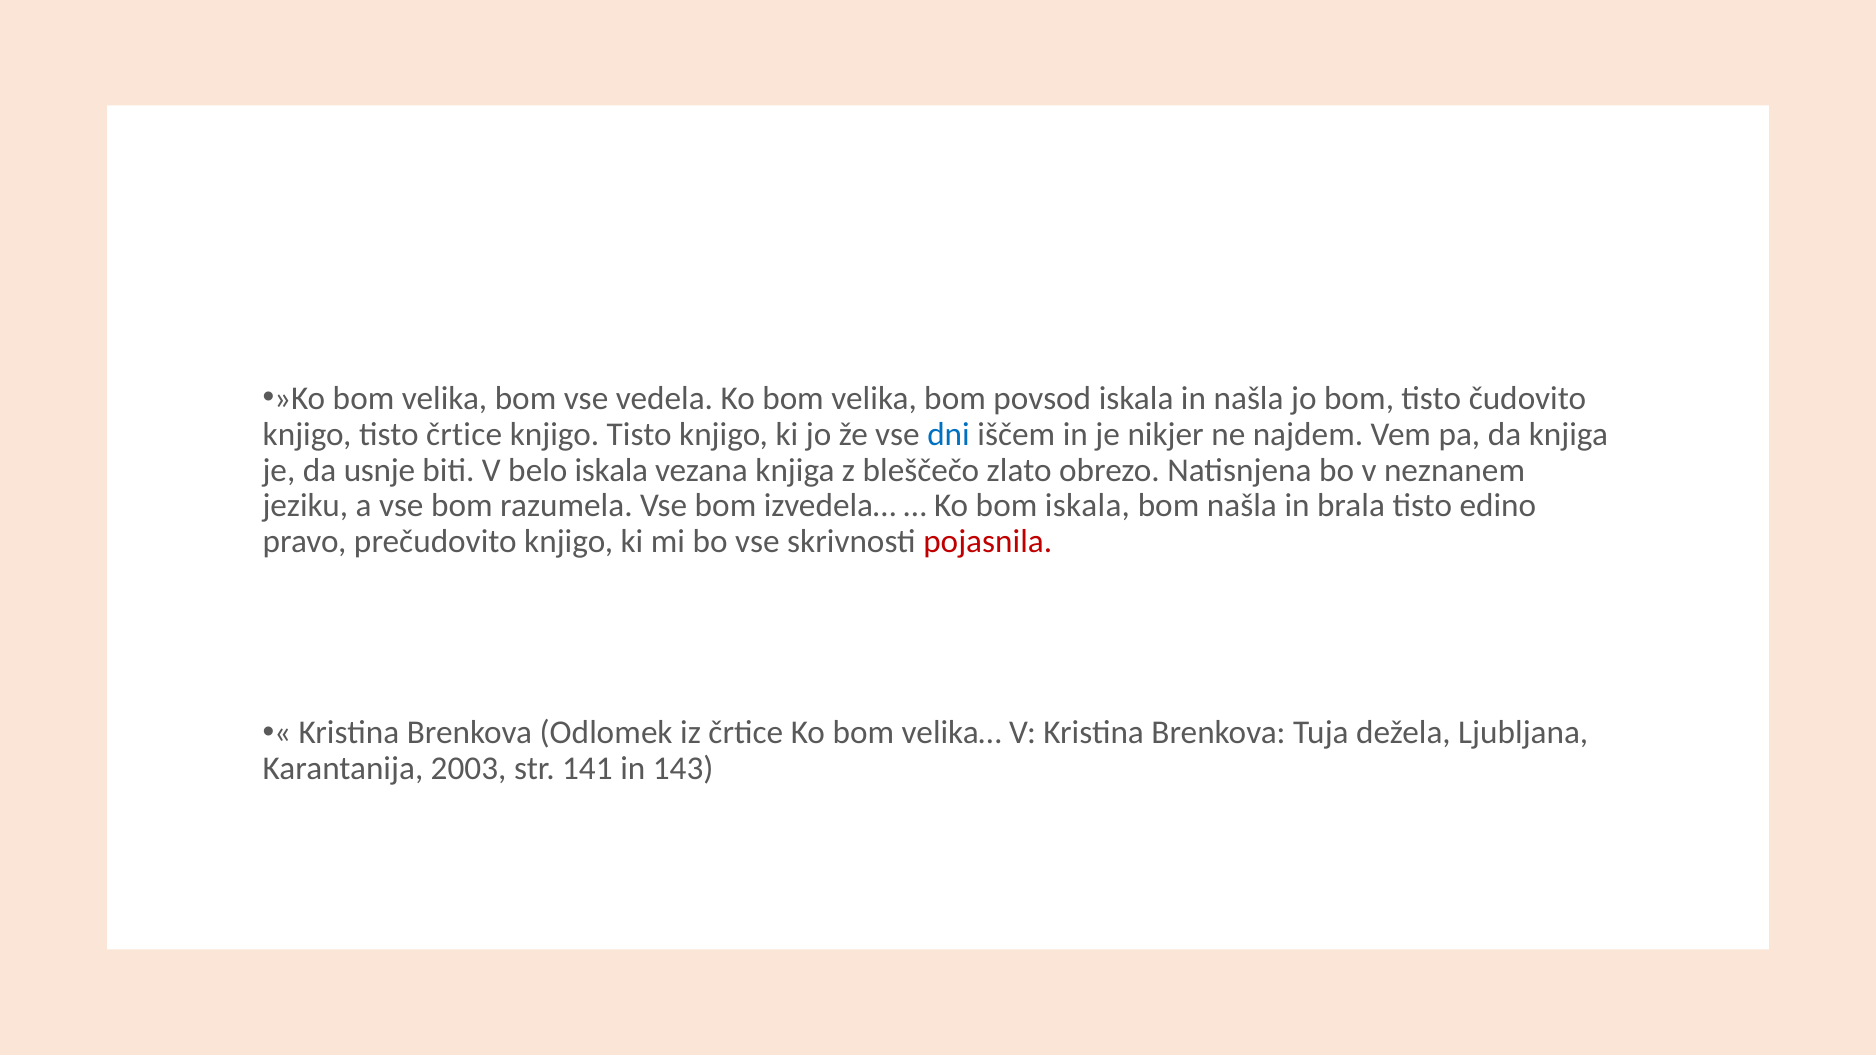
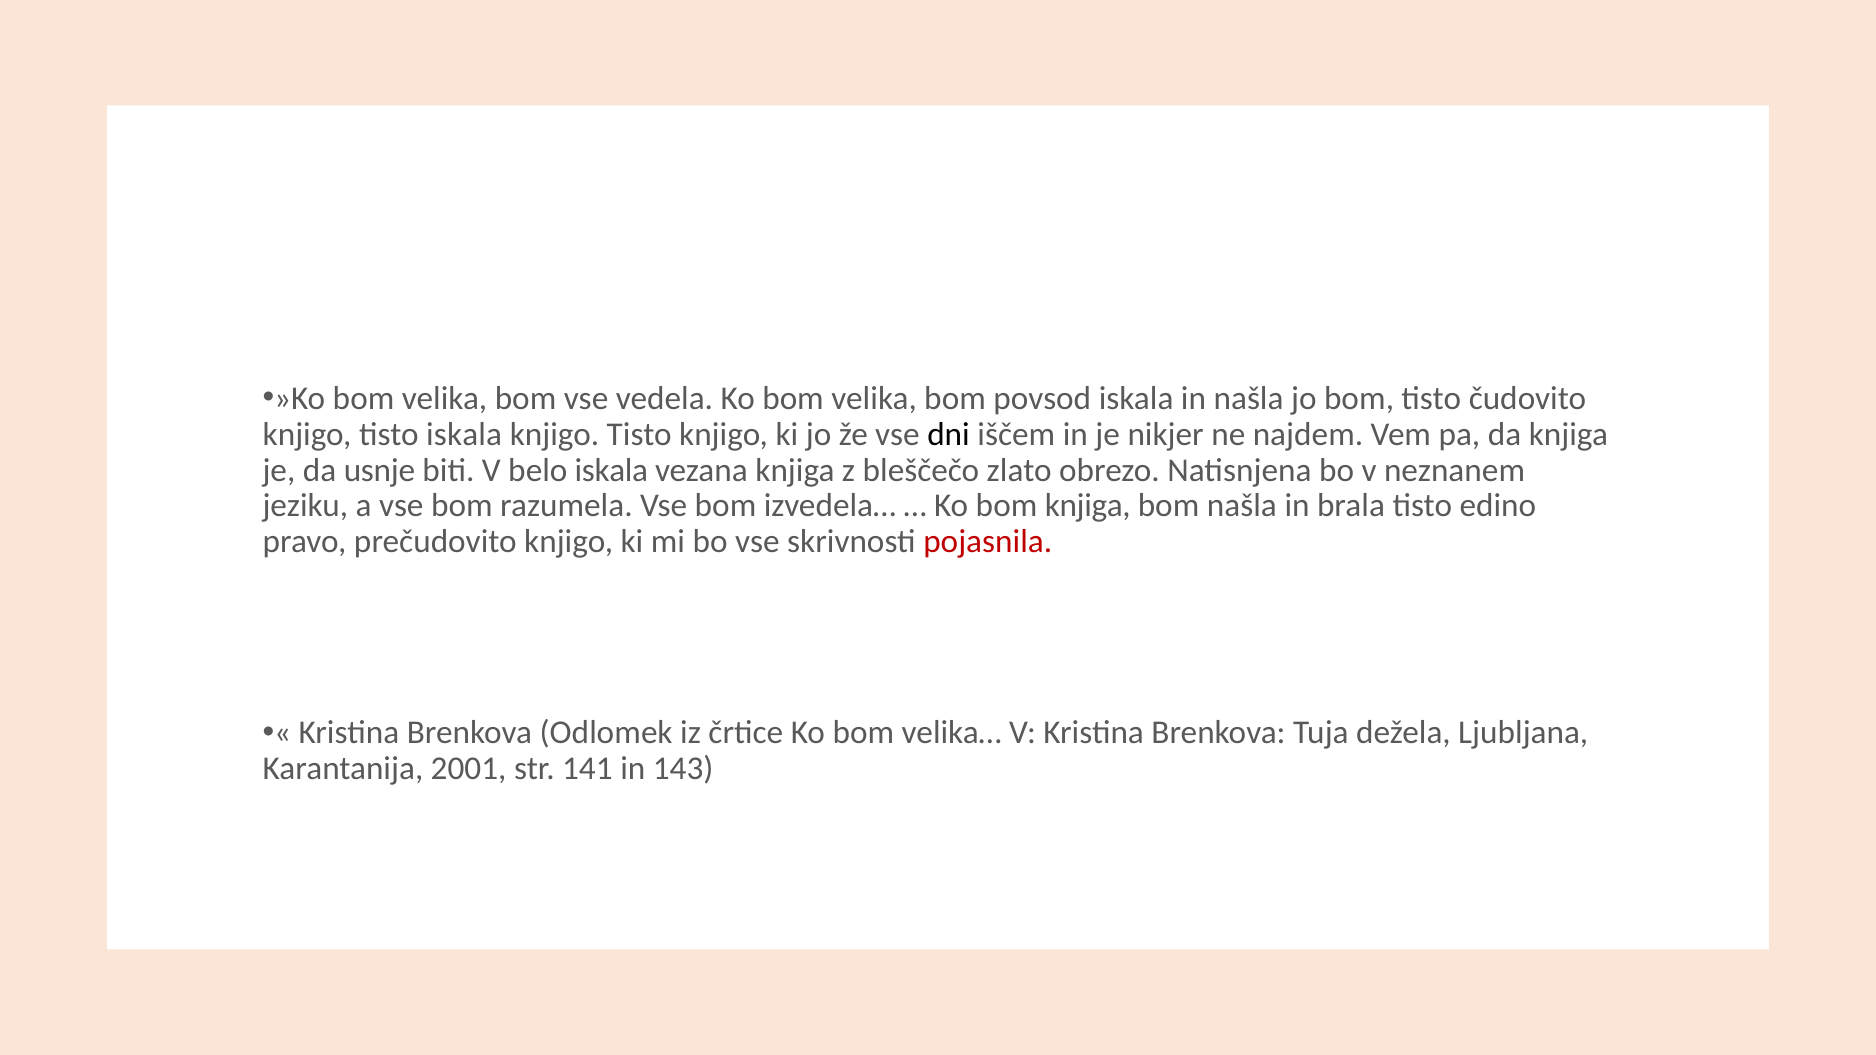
tisto črtice: črtice -> iskala
dni colour: blue -> black
bom iskala: iskala -> knjiga
2003: 2003 -> 2001
